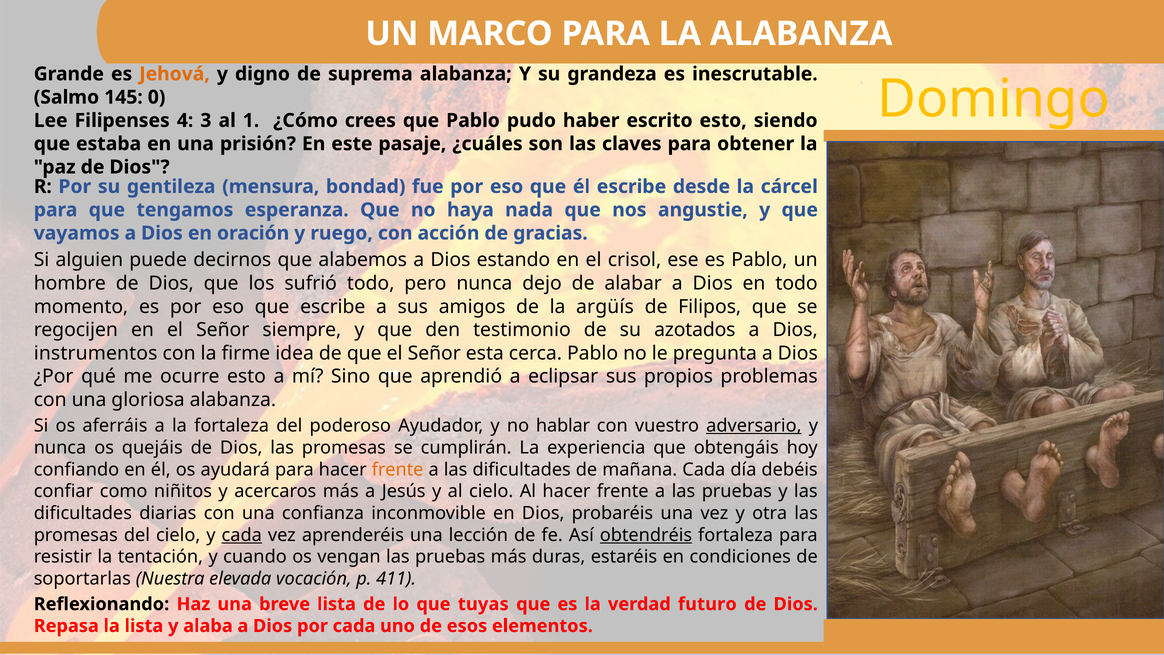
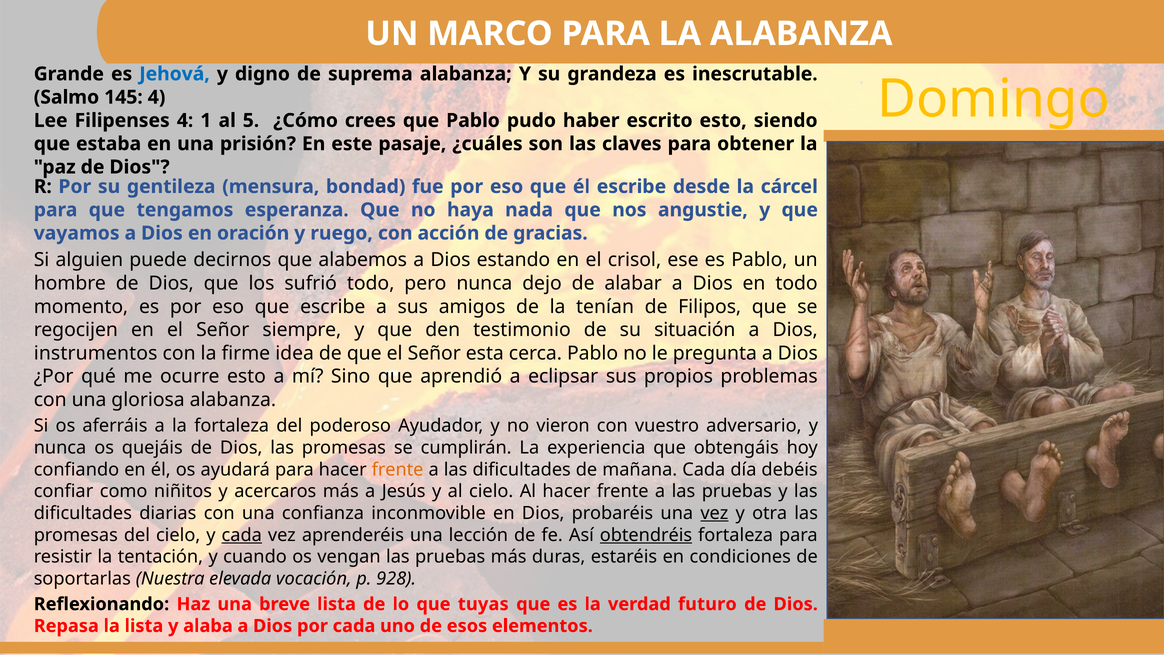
Jehová colour: orange -> blue
145 0: 0 -> 4
3: 3 -> 1
1: 1 -> 5
argüís: argüís -> tenían
azotados: azotados -> situación
hablar: hablar -> vieron
adversario underline: present -> none
vez at (714, 513) underline: none -> present
411: 411 -> 928
